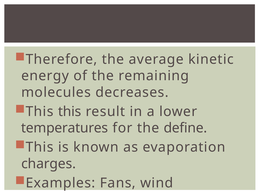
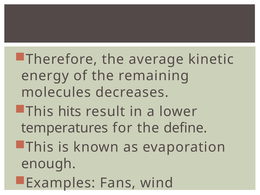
This this: this -> hits
charges: charges -> enough
